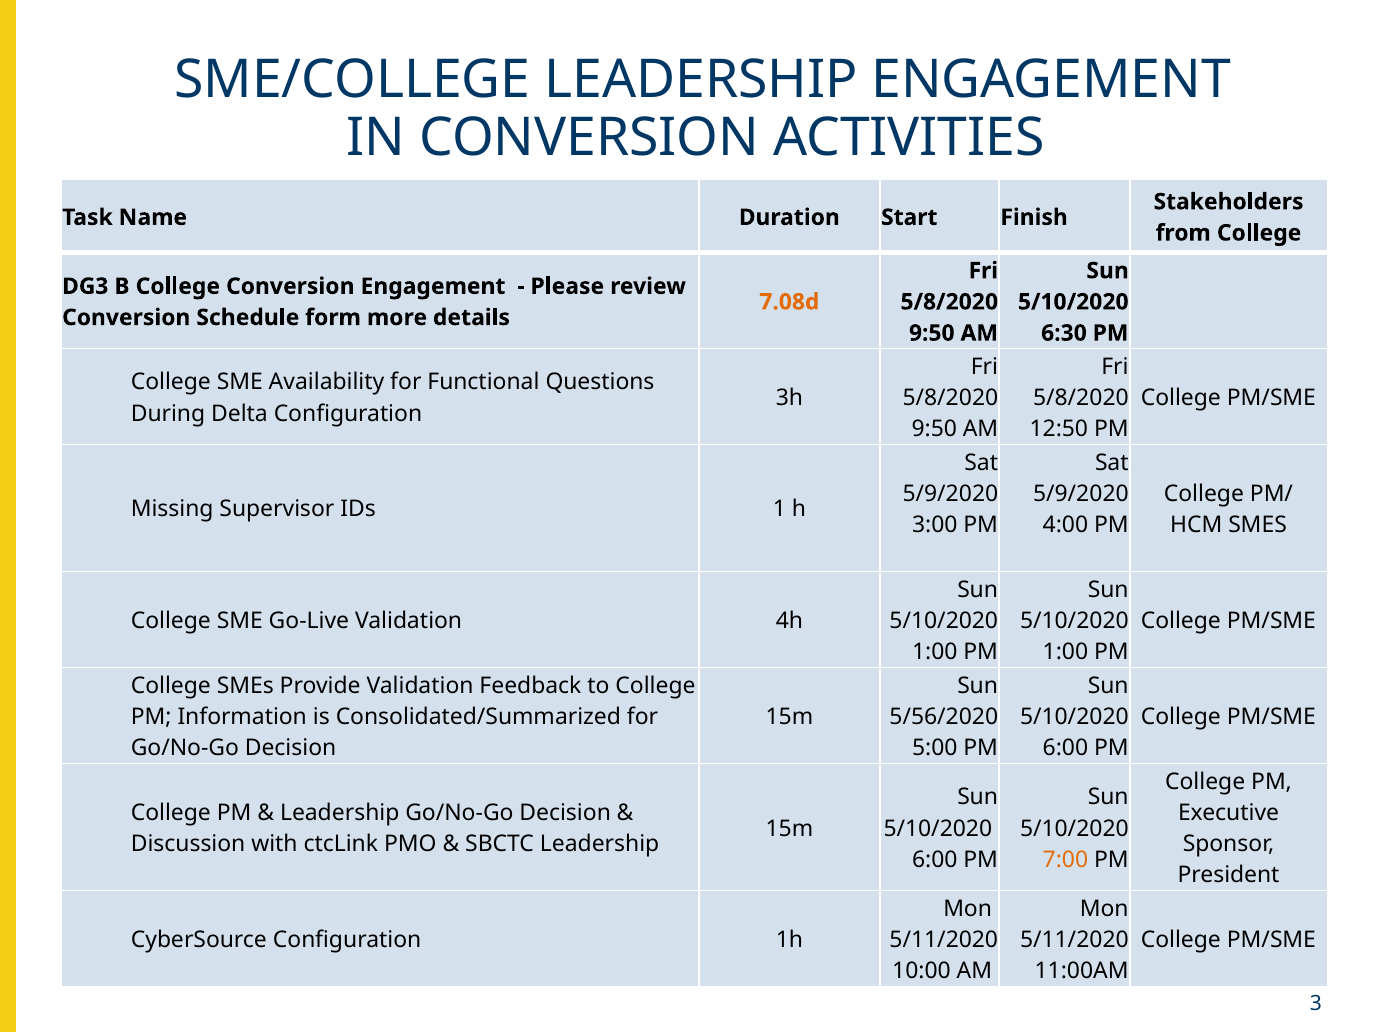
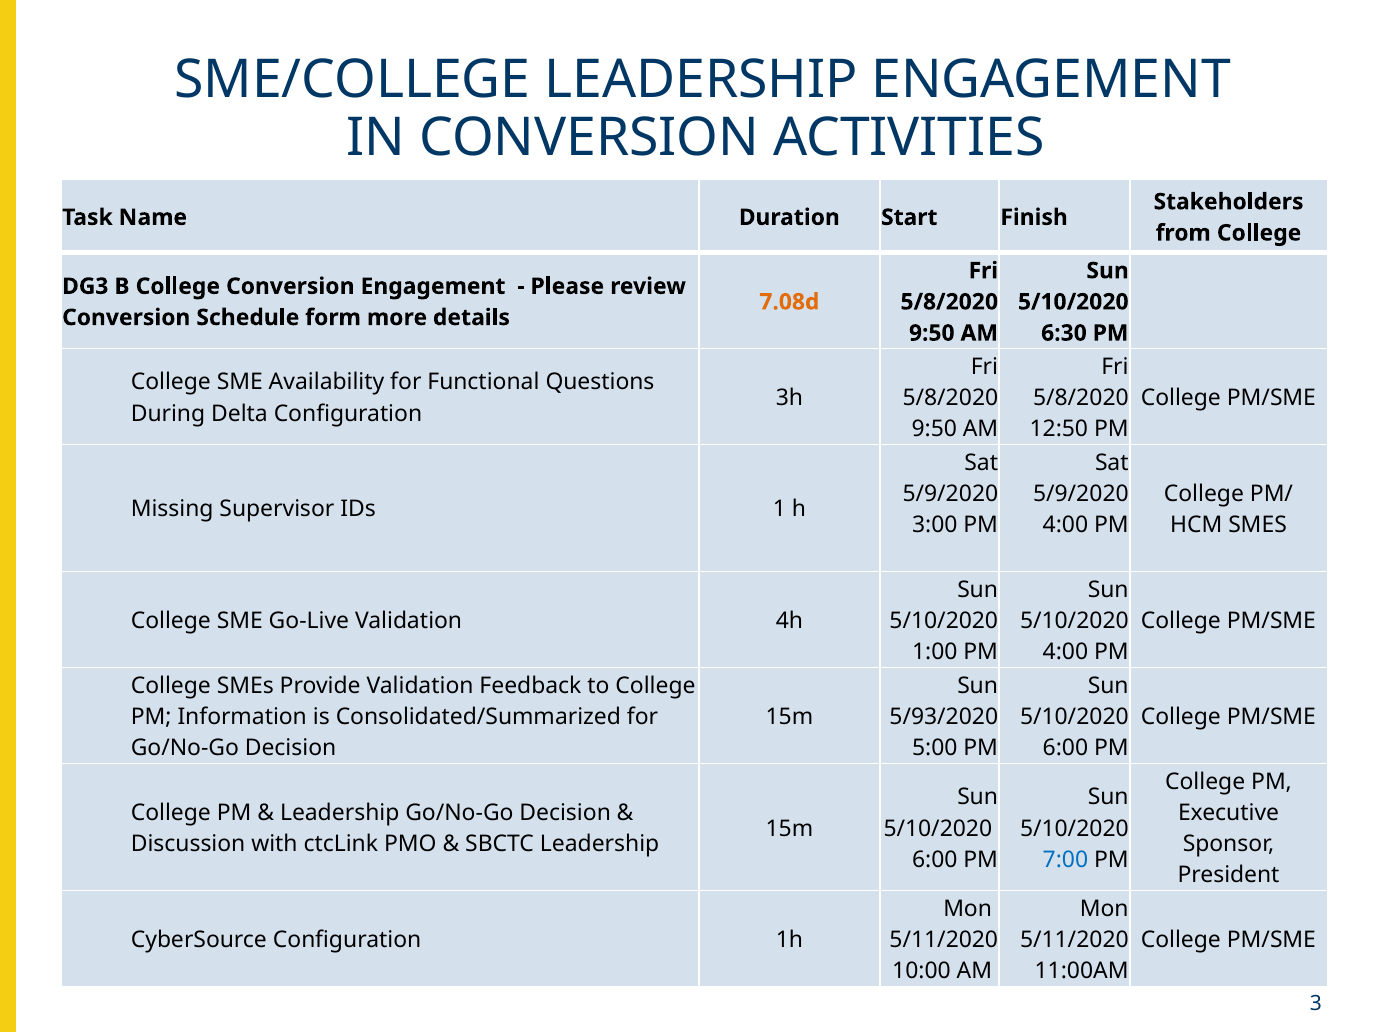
1:00 at (1065, 652): 1:00 -> 4:00
5/56/2020: 5/56/2020 -> 5/93/2020
7:00 colour: orange -> blue
